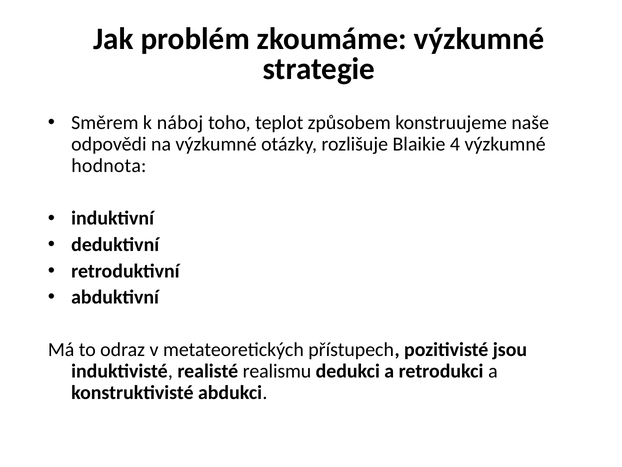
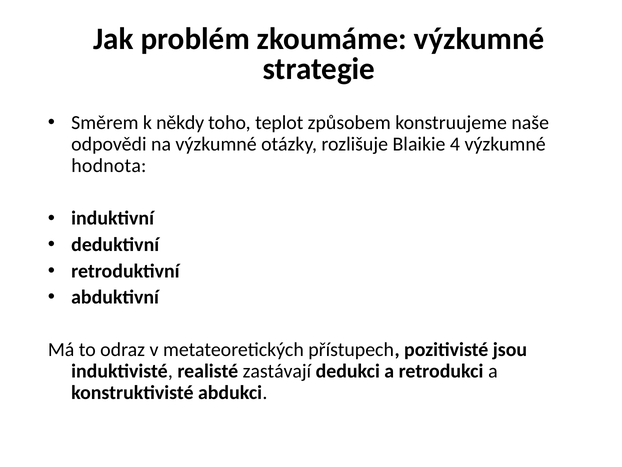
náboj: náboj -> někdy
realismu: realismu -> zastávají
